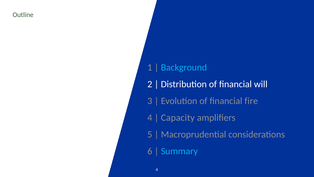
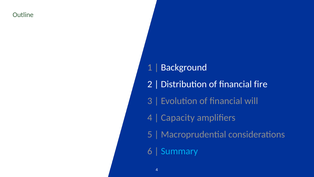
Background colour: light blue -> white
will: will -> fire
fire: fire -> will
